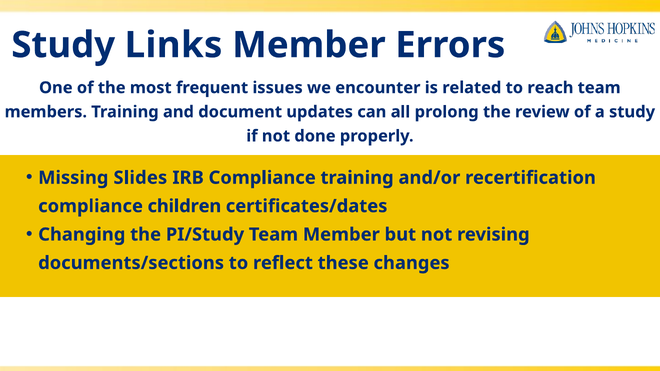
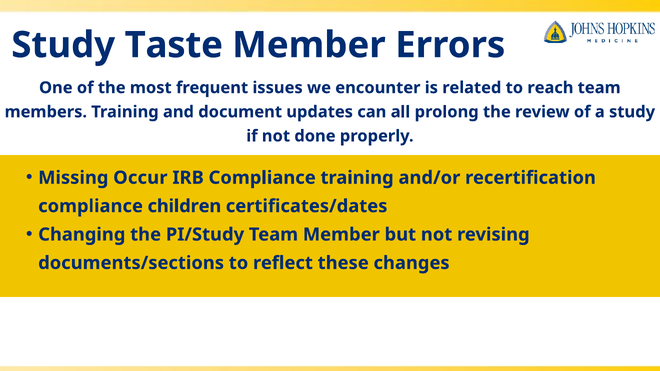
Links: Links -> Taste
Slides: Slides -> Occur
